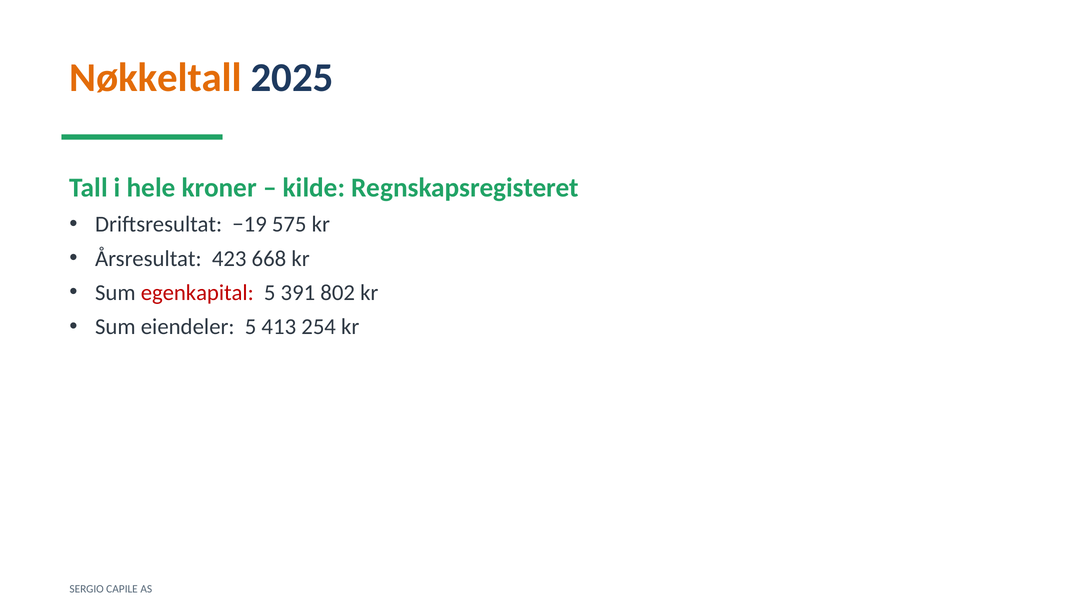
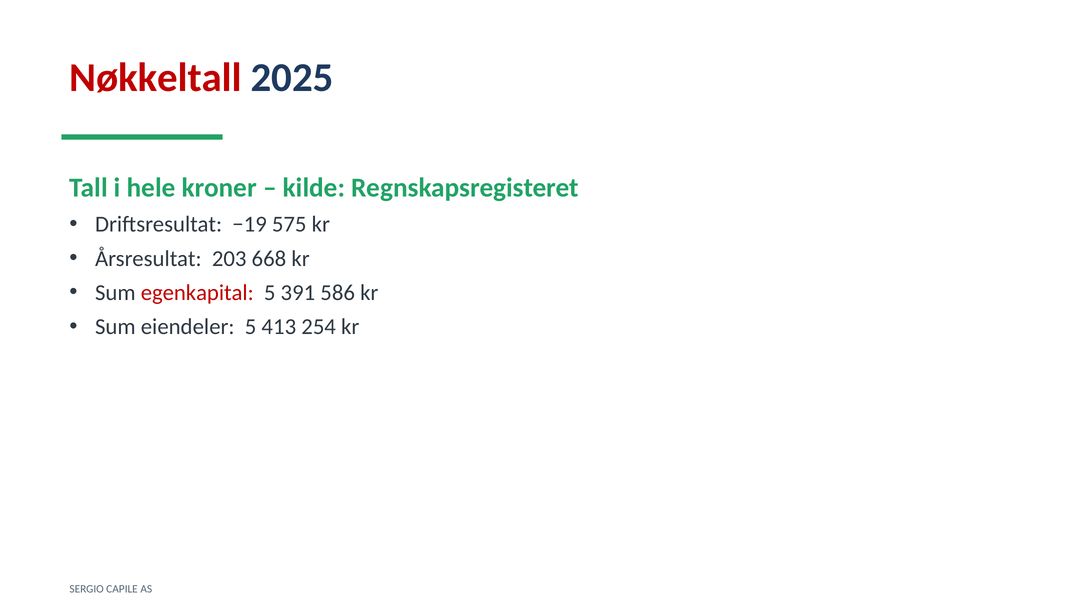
Nøkkeltall colour: orange -> red
423: 423 -> 203
802: 802 -> 586
